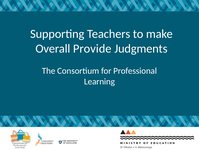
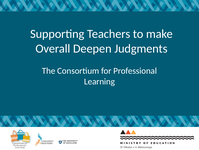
Provide: Provide -> Deepen
